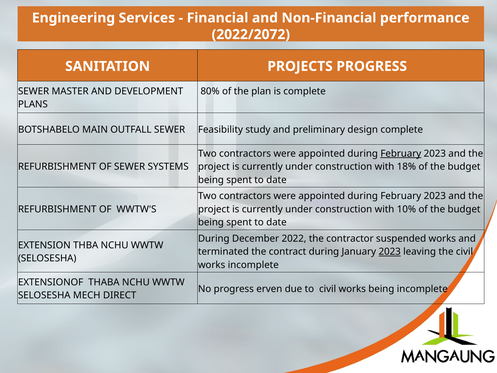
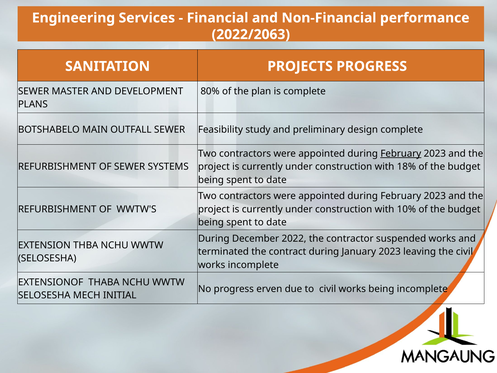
2022/2072: 2022/2072 -> 2022/2063
2023 at (390, 252) underline: present -> none
DIRECT: DIRECT -> INITIAL
